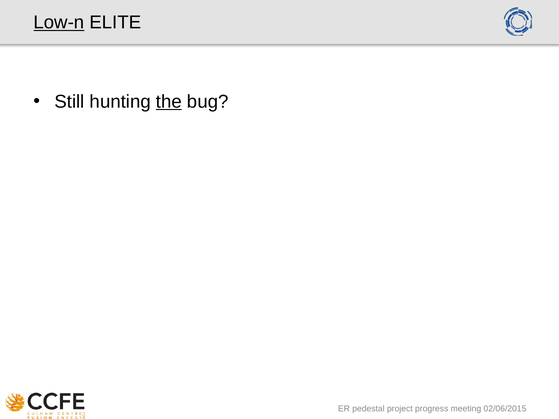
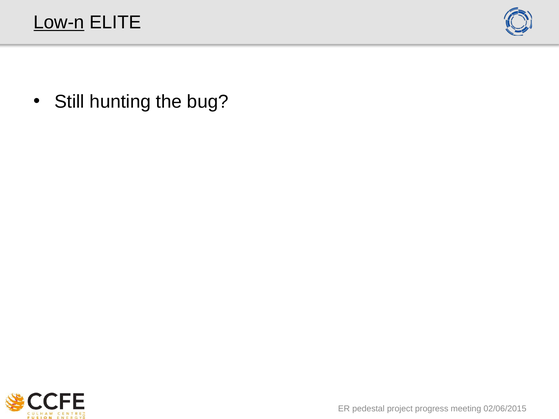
the underline: present -> none
